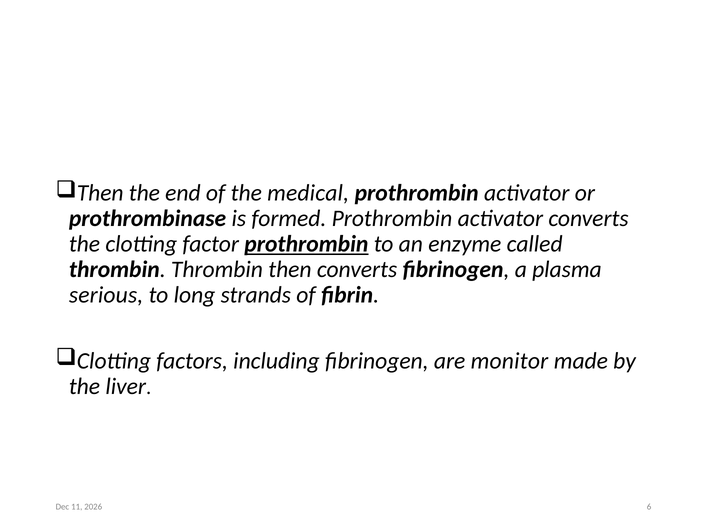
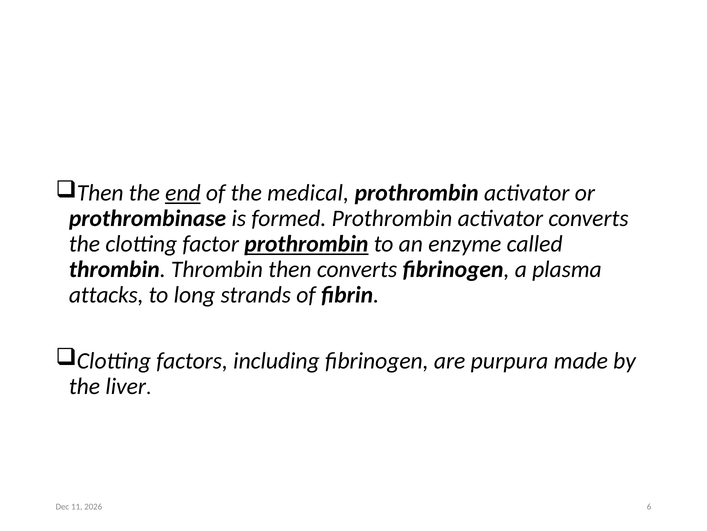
end underline: none -> present
serious: serious -> attacks
monitor: monitor -> purpura
